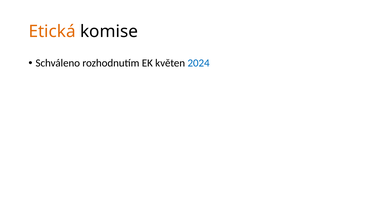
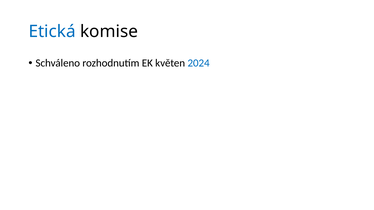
Etická colour: orange -> blue
